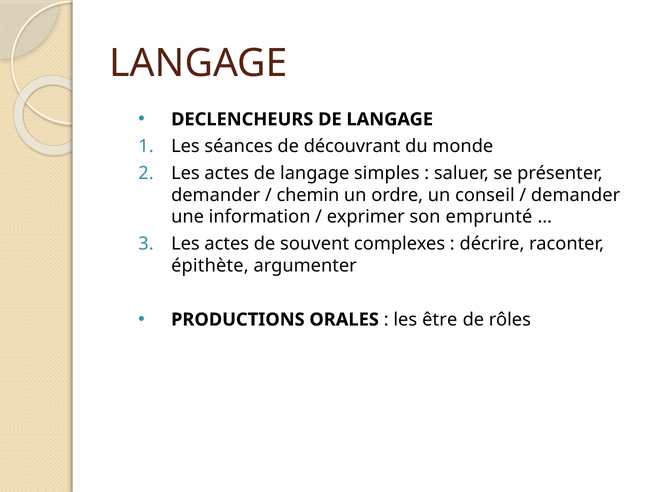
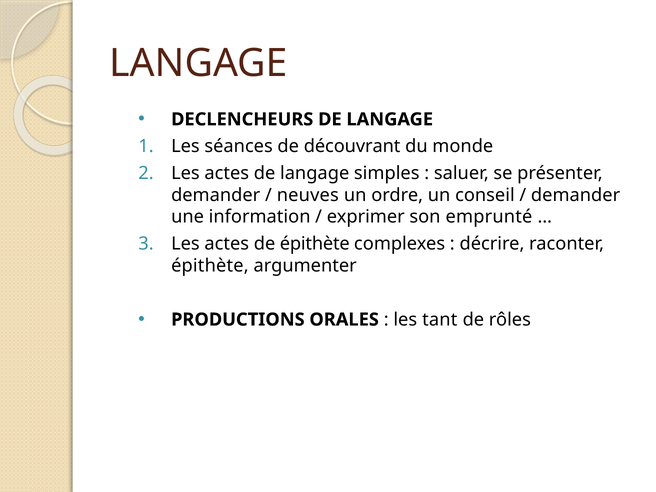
chemin: chemin -> neuves
de souvent: souvent -> épithète
être: être -> tant
